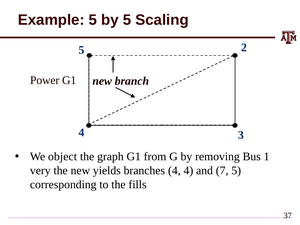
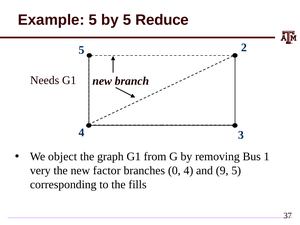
Scaling: Scaling -> Reduce
Power: Power -> Needs
yields: yields -> factor
branches 4: 4 -> 0
7: 7 -> 9
